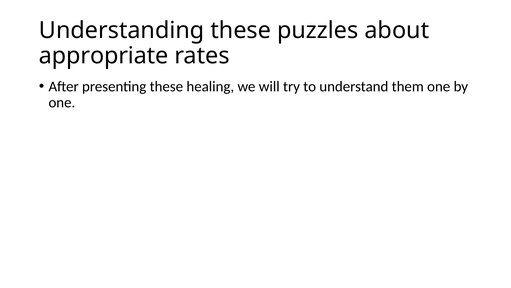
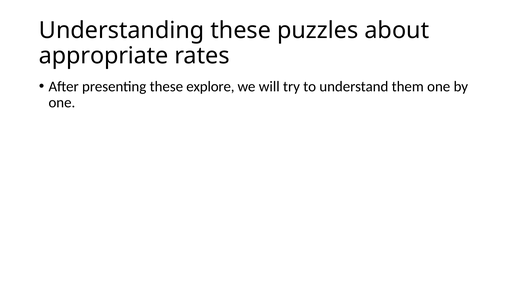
healing: healing -> explore
